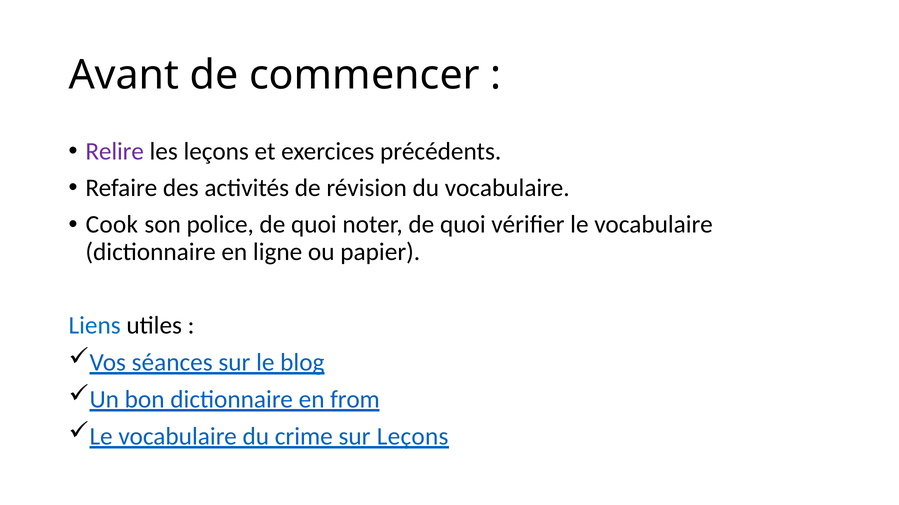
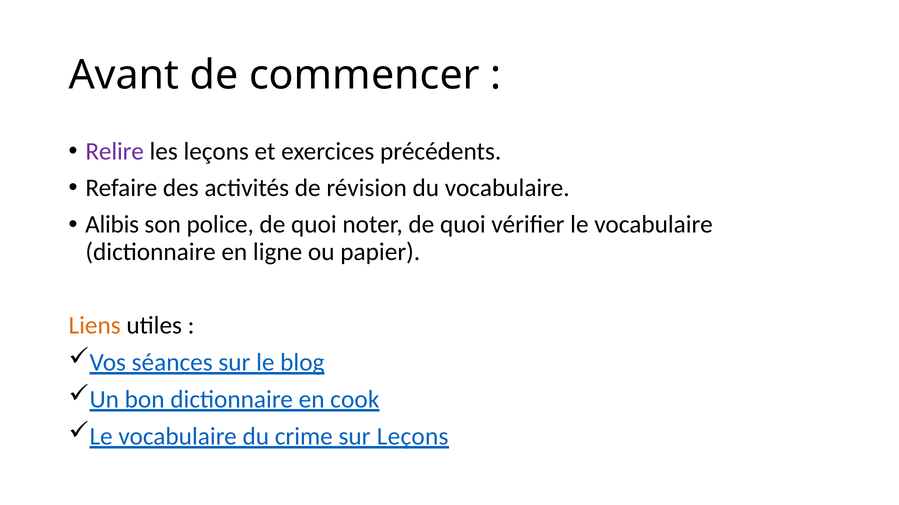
Cook: Cook -> Alibis
Liens colour: blue -> orange
from: from -> cook
